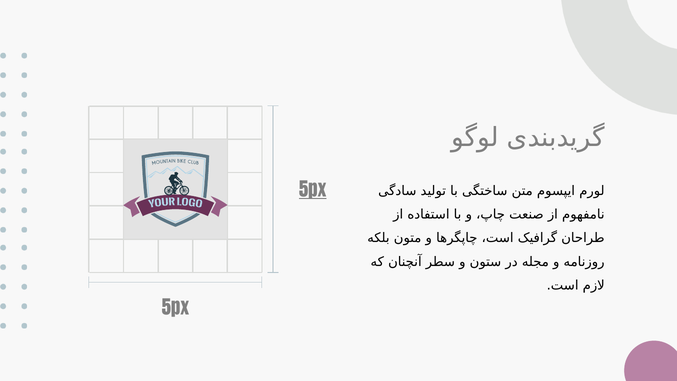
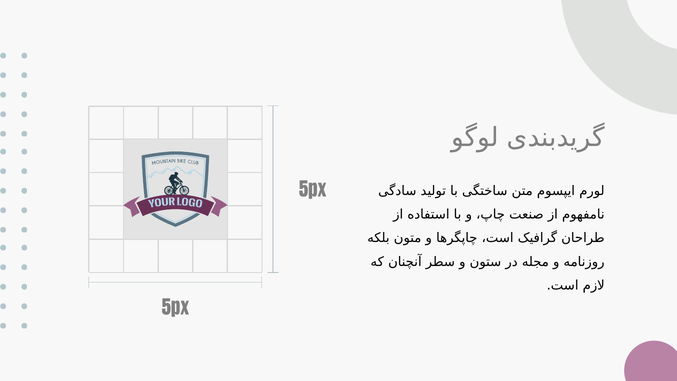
5px at (313, 190) underline: present -> none
